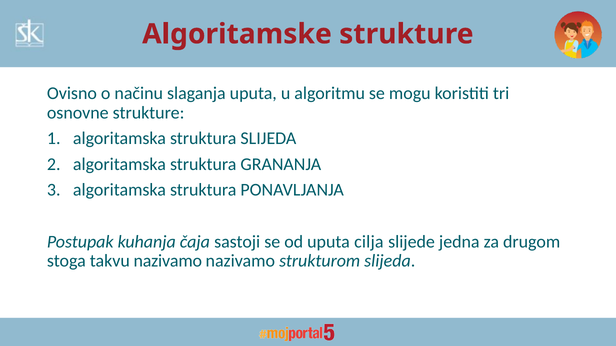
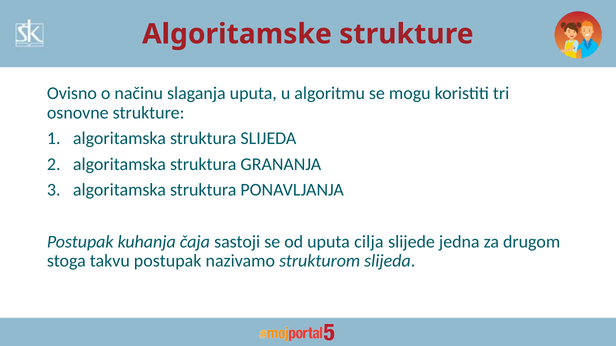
takvu nazivamo: nazivamo -> postupak
